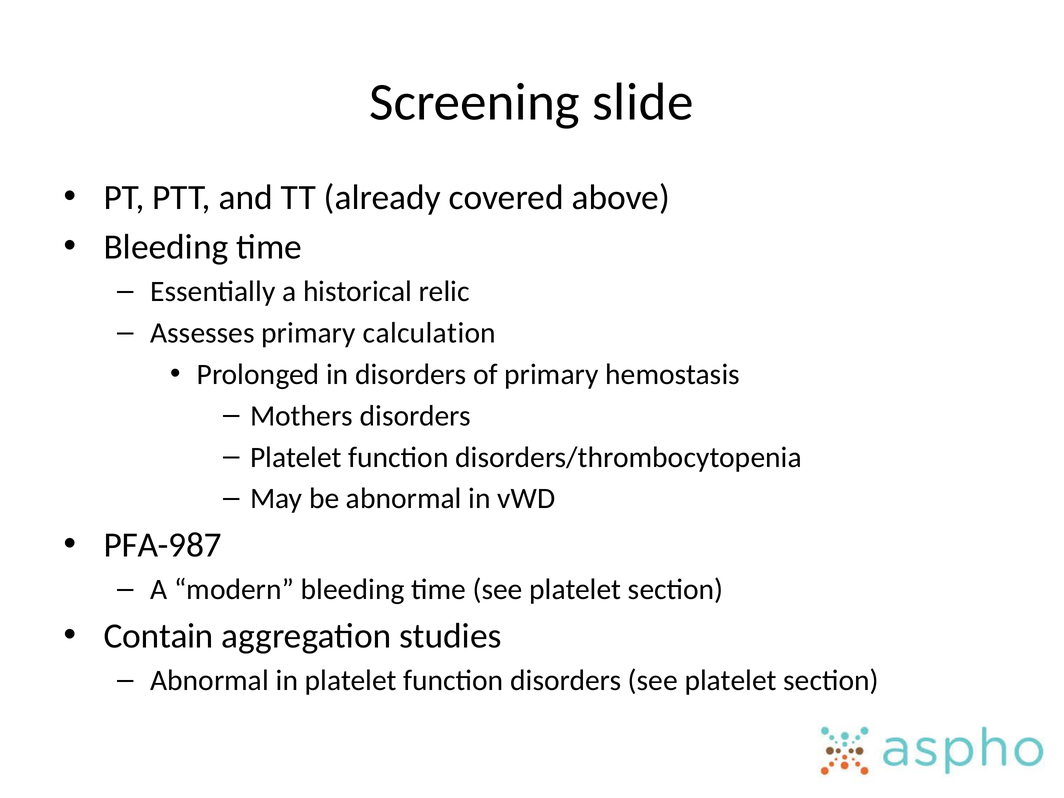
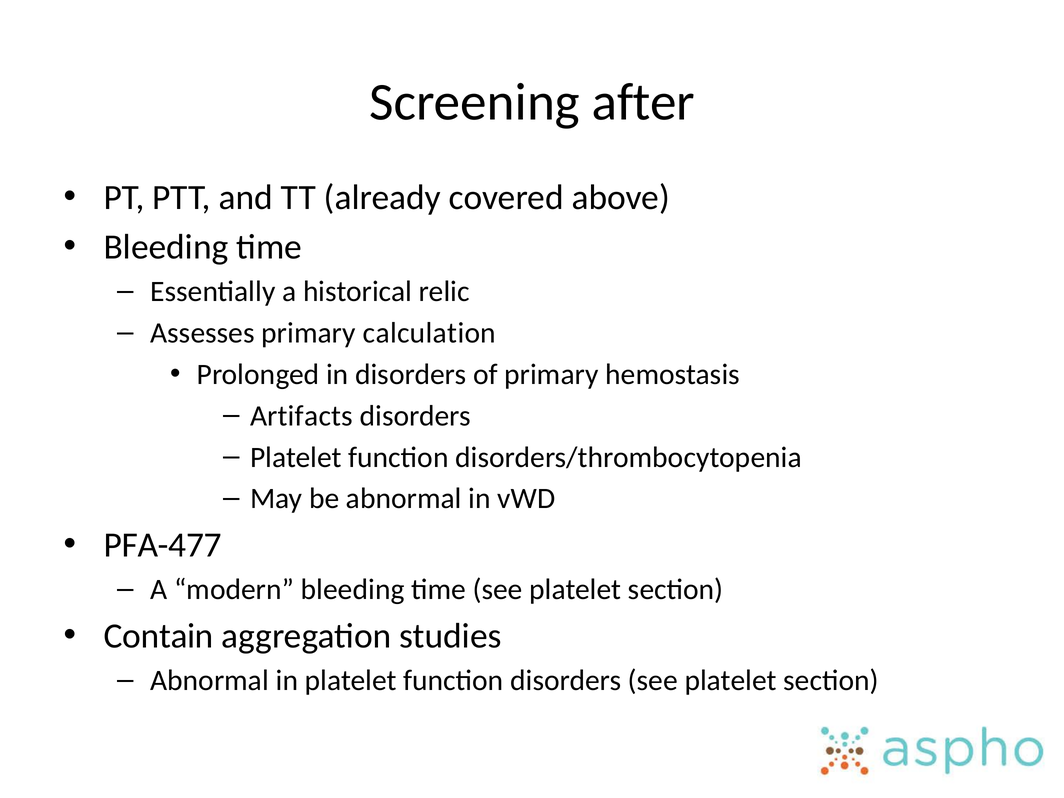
slide: slide -> after
Mothers: Mothers -> Artifacts
PFA-987: PFA-987 -> PFA-477
